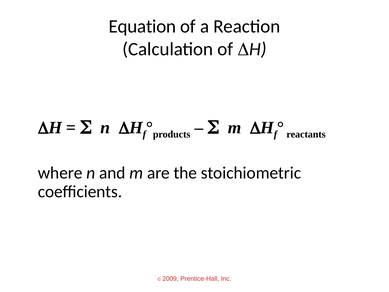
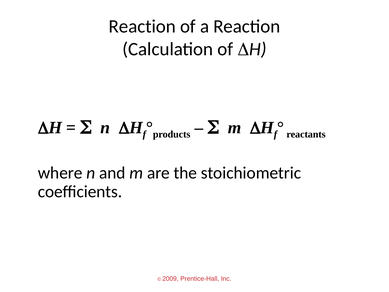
Equation at (142, 26): Equation -> Reaction
